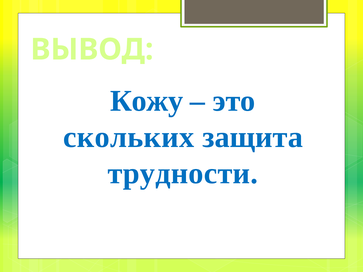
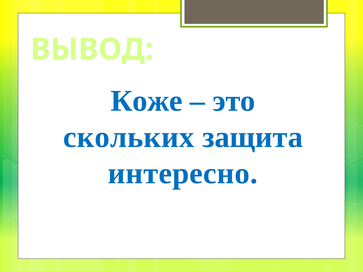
Кожу: Кожу -> Коже
трудности: трудности -> интересно
